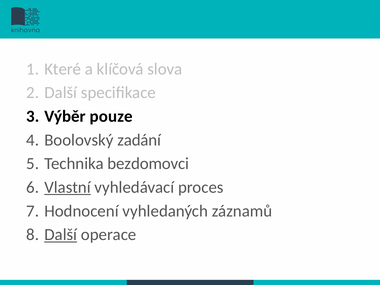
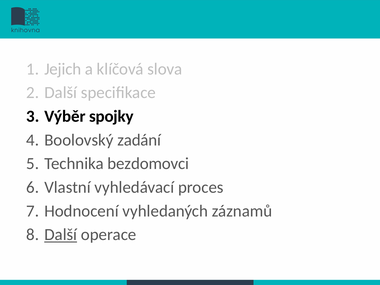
Které: Které -> Jejich
pouze: pouze -> spojky
Vlastní underline: present -> none
